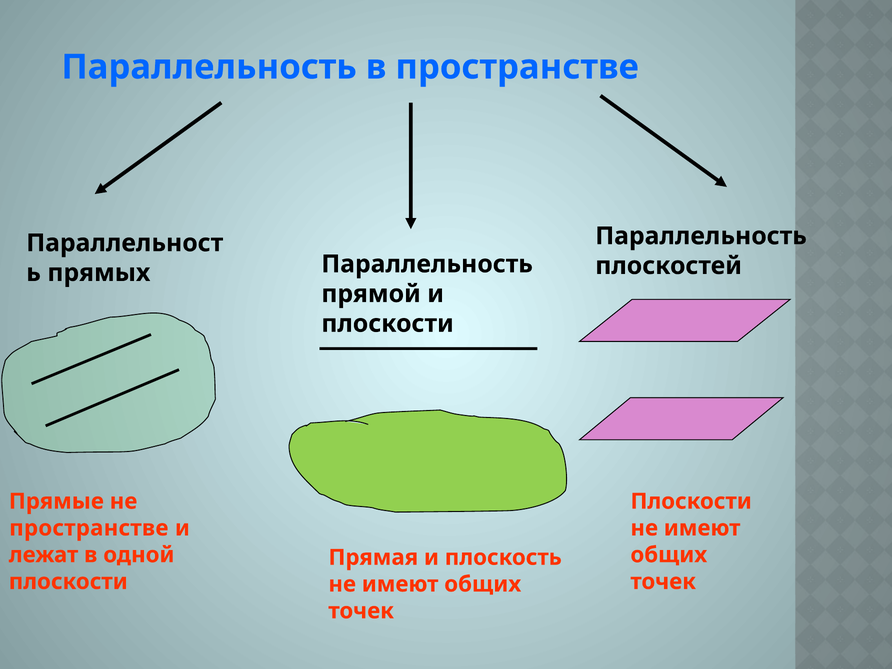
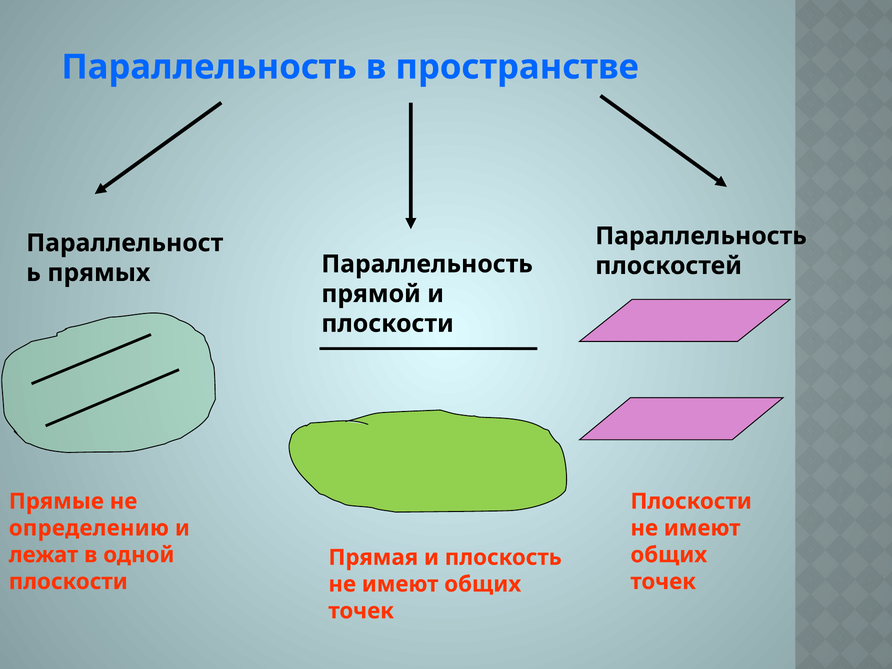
пространстве at (89, 528): пространстве -> определению
